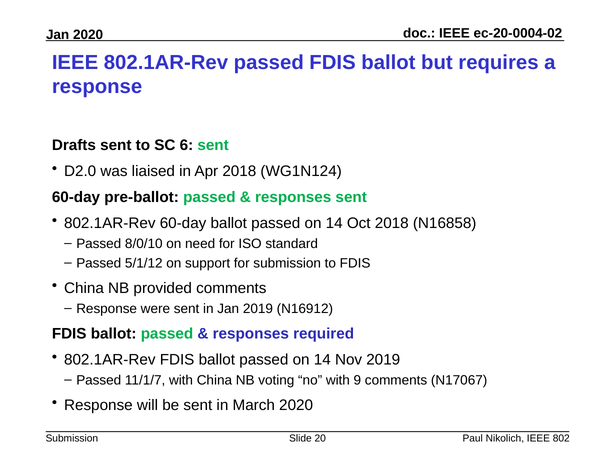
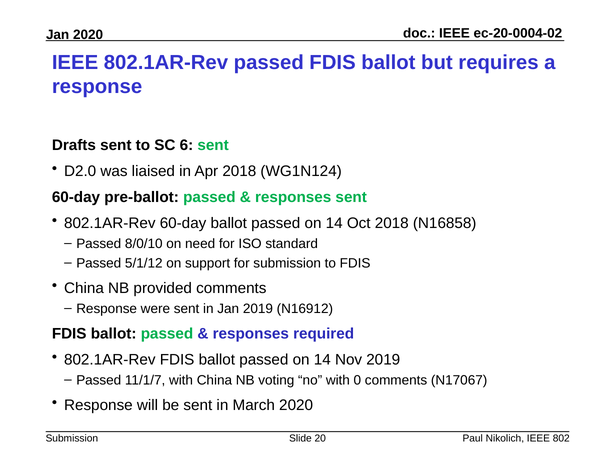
9: 9 -> 0
